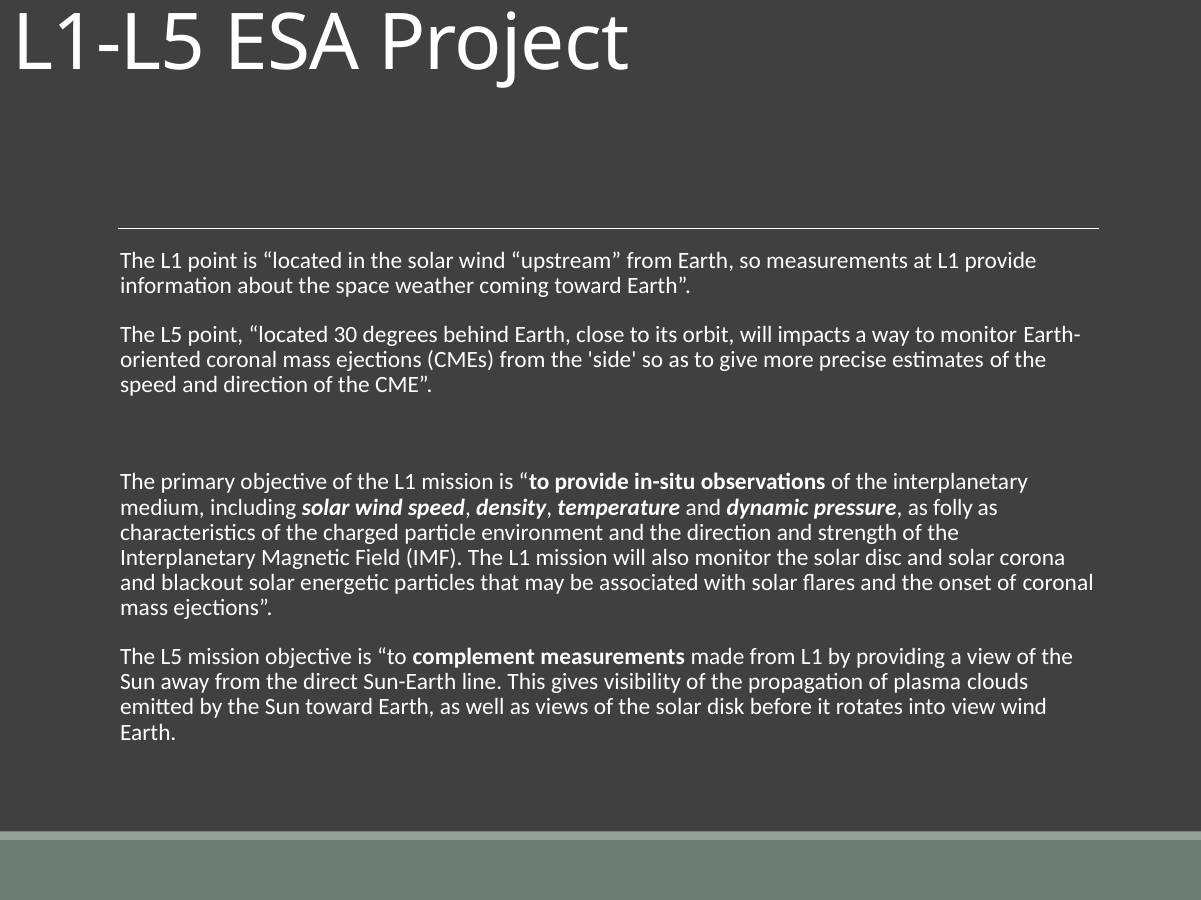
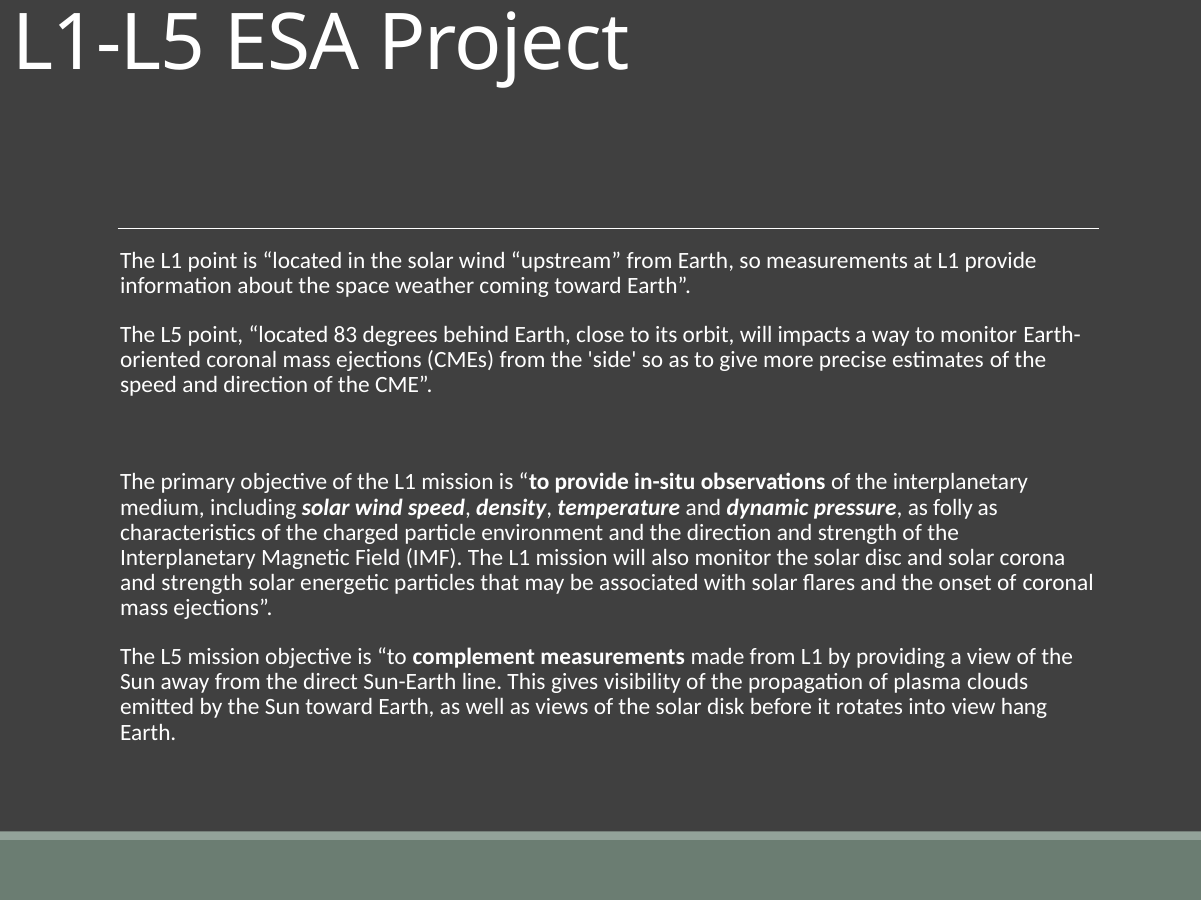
30: 30 -> 83
blackout at (202, 583): blackout -> strength
view wind: wind -> hang
